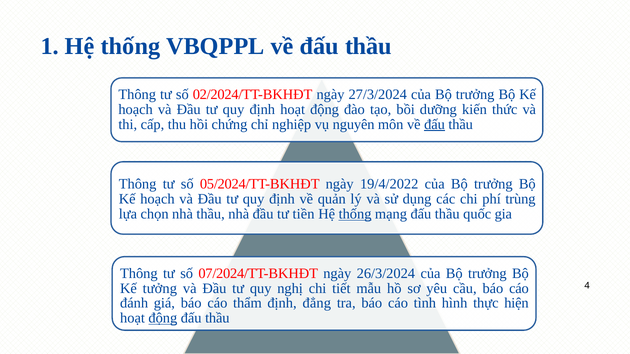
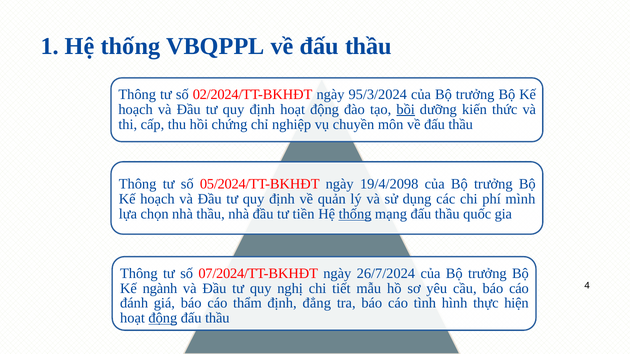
27/3/2024: 27/3/2024 -> 95/3/2024
bồi underline: none -> present
nguyên: nguyên -> chuyền
đấu at (435, 125) underline: present -> none
19/4/2022: 19/4/2022 -> 19/4/2098
trùng: trùng -> mình
26/3/2024: 26/3/2024 -> 26/7/2024
tưởng: tưởng -> ngành
